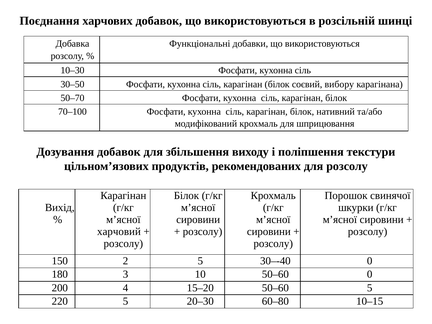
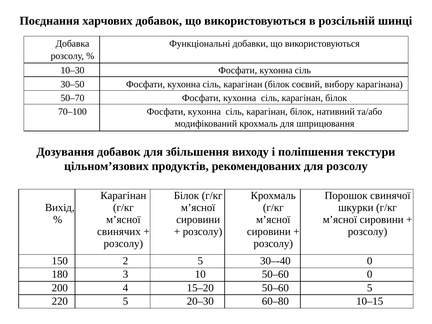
харчовий: харчовий -> свинячих
